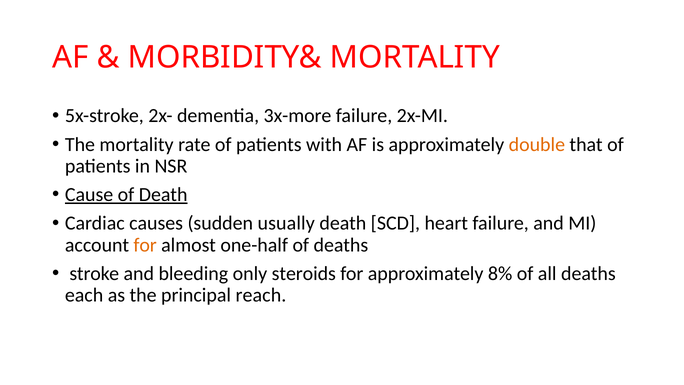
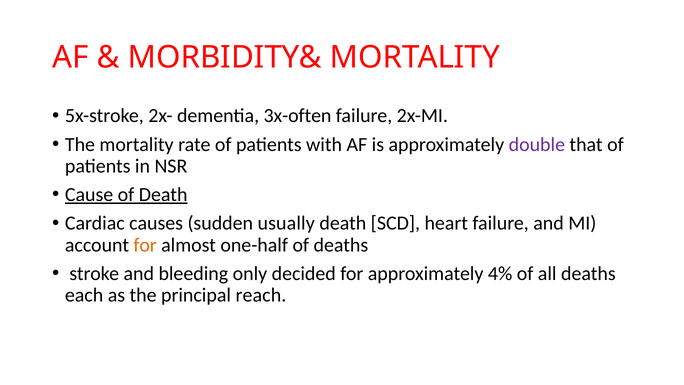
3x-more: 3x-more -> 3x-often
double colour: orange -> purple
steroids: steroids -> decided
8%: 8% -> 4%
